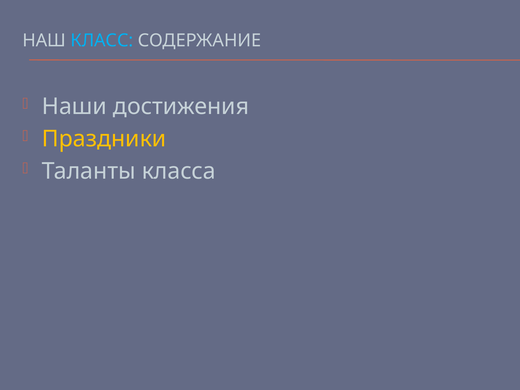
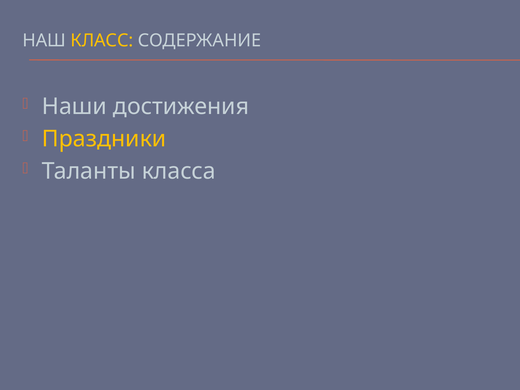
КЛАСС colour: light blue -> yellow
